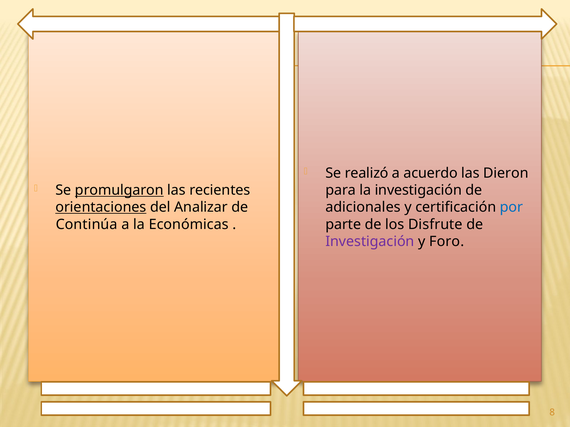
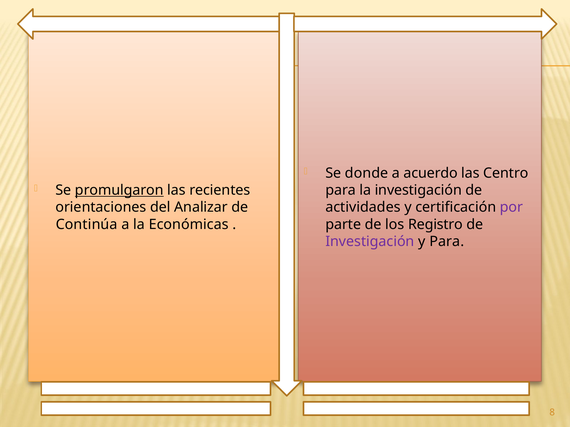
realizó: realizó -> donde
Dieron: Dieron -> Centro
orientaciones underline: present -> none
adicionales: adicionales -> actividades
por colour: blue -> purple
Disfrute: Disfrute -> Registro
y Foro: Foro -> Para
